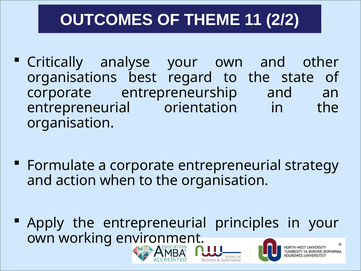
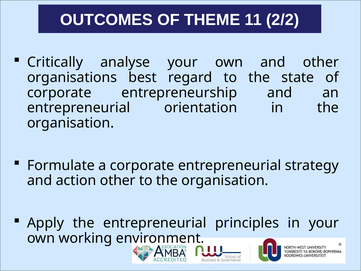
action when: when -> other
